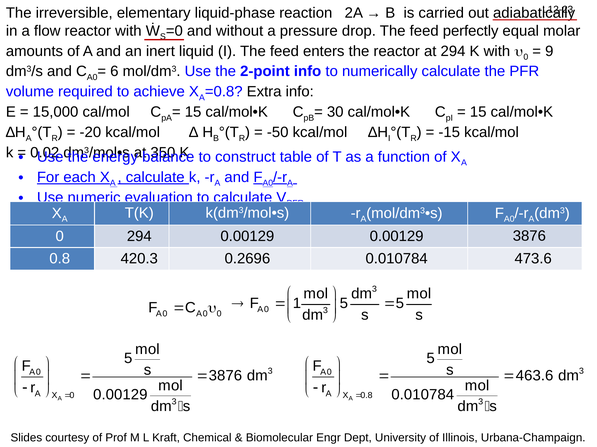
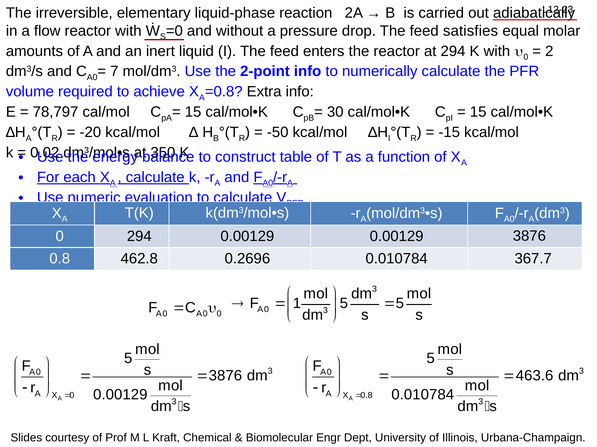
perfectly: perfectly -> satisfies
9: 9 -> 2
6: 6 -> 7
15,000: 15,000 -> 78,797
473.6: 473.6 -> 367.7
420.3: 420.3 -> 462.8
